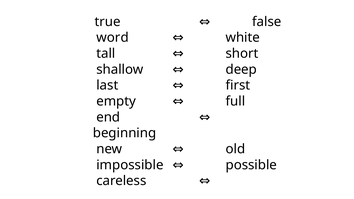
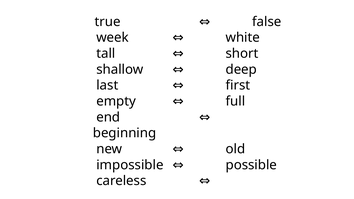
word: word -> week
